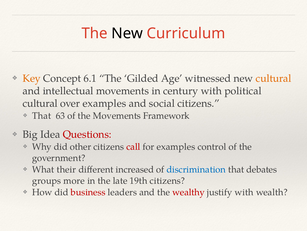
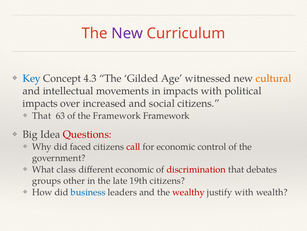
New at (127, 33) colour: black -> purple
Key colour: orange -> blue
6.1: 6.1 -> 4.3
in century: century -> impacts
cultural at (40, 103): cultural -> impacts
over examples: examples -> increased
the Movements: Movements -> Framework
other: other -> faced
for examples: examples -> economic
their: their -> class
different increased: increased -> economic
discrimination colour: blue -> red
more: more -> other
business colour: red -> blue
